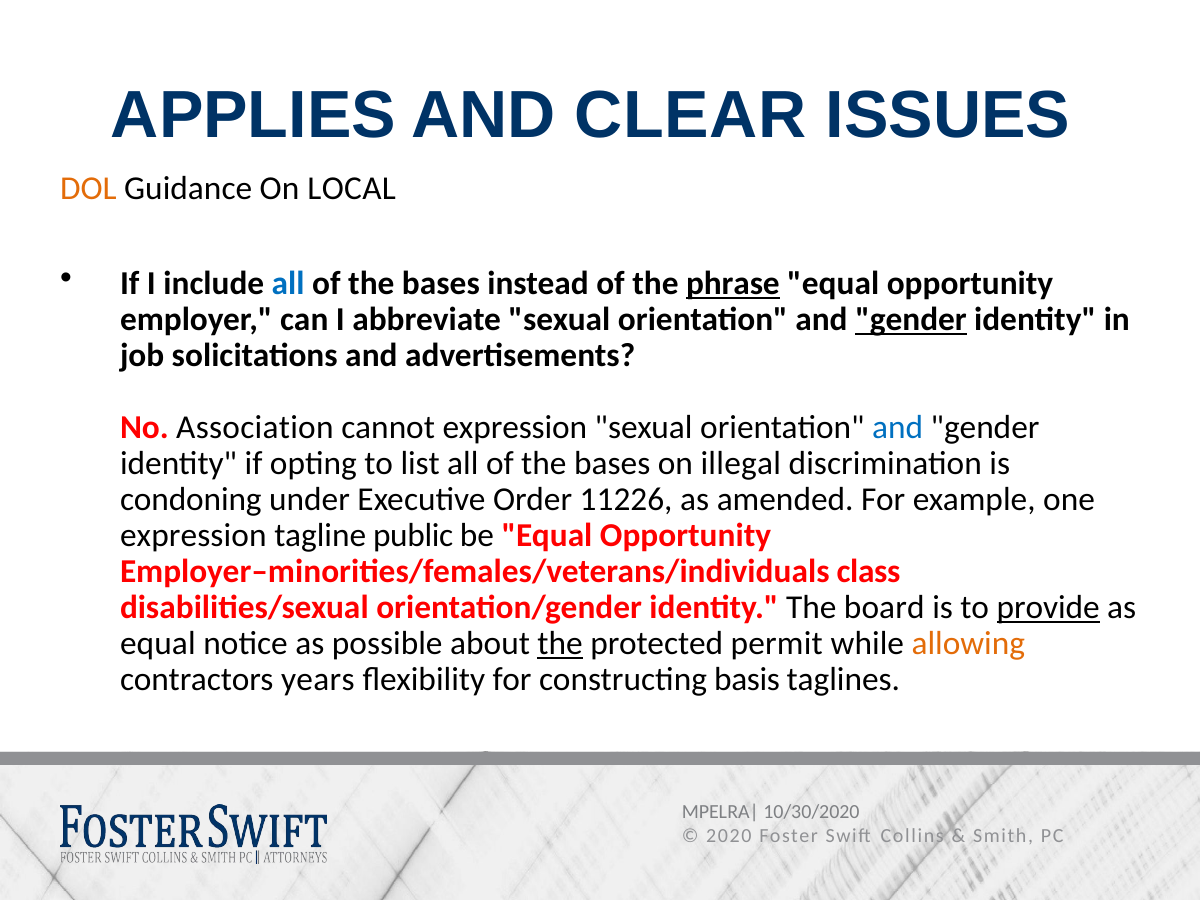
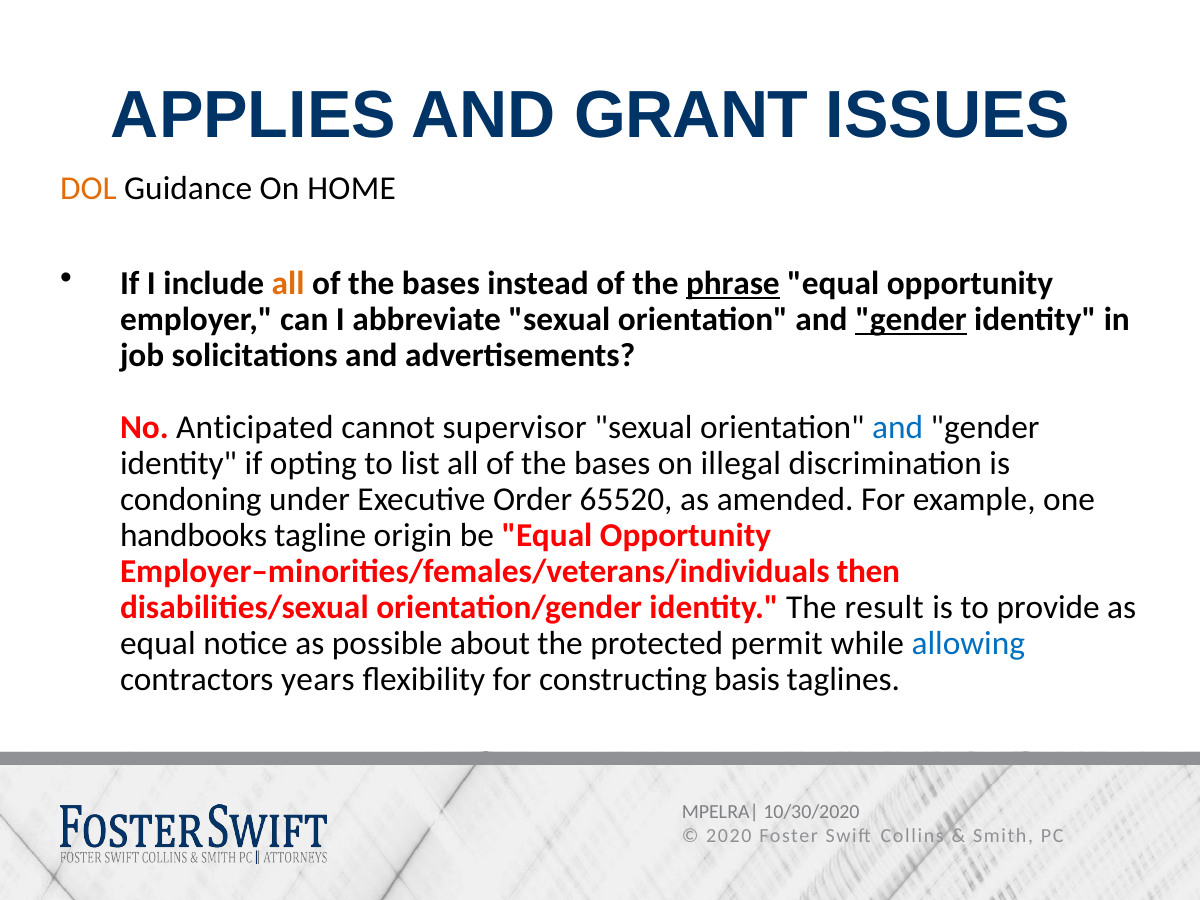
CLEAR: CLEAR -> GRANT
LOCAL: LOCAL -> HOME
all at (288, 284) colour: blue -> orange
Association: Association -> Anticipated
cannot expression: expression -> supervisor
11226: 11226 -> 65520
expression at (193, 536): expression -> handbooks
public: public -> origin
class: class -> then
board: board -> result
provide underline: present -> none
the at (560, 644) underline: present -> none
allowing colour: orange -> blue
